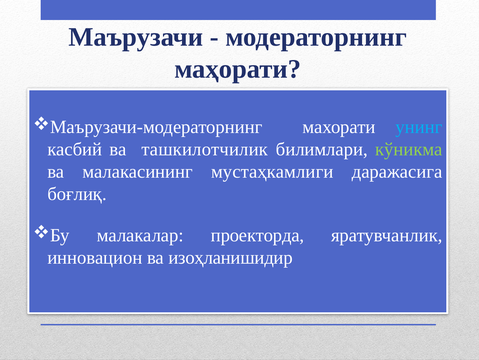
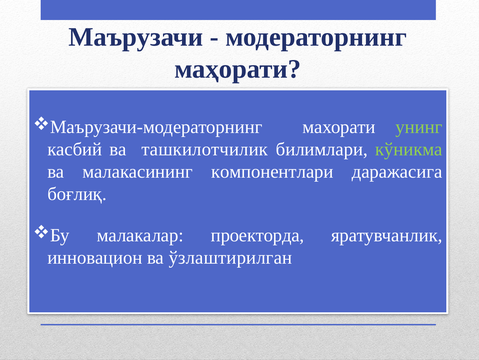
унинг colour: light blue -> light green
мустаҳкамлиги: мустаҳкамлиги -> компонентлари
изоҳланишидир: изоҳланишидир -> ўзлаштирилган
